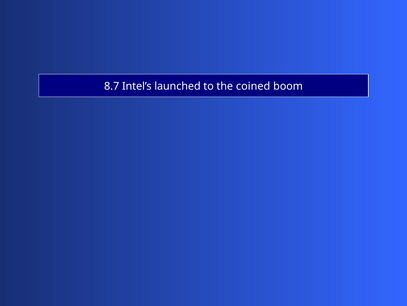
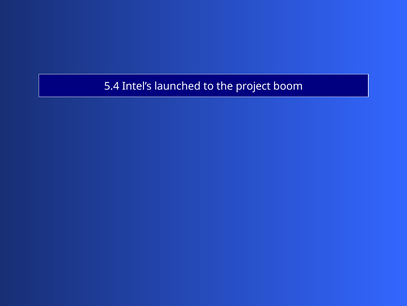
8.7: 8.7 -> 5.4
coined: coined -> project
